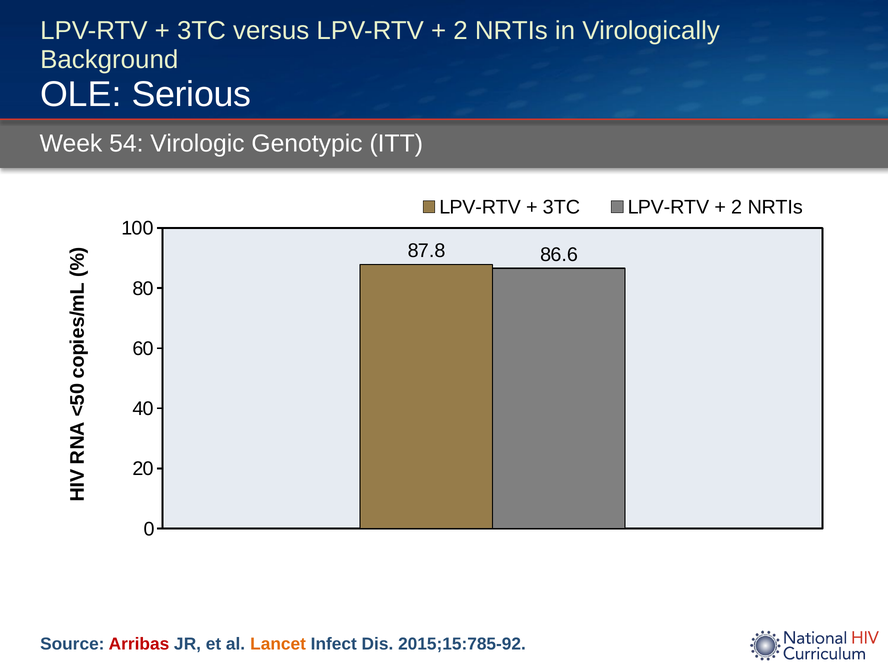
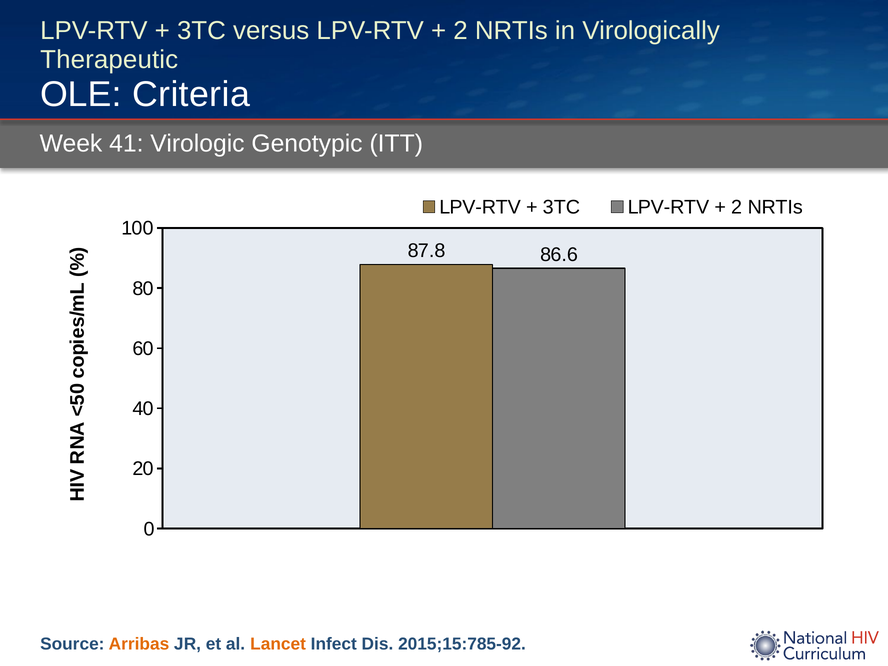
Background: Background -> Therapeutic
Serious: Serious -> Criteria
54: 54 -> 41
Arribas colour: red -> orange
